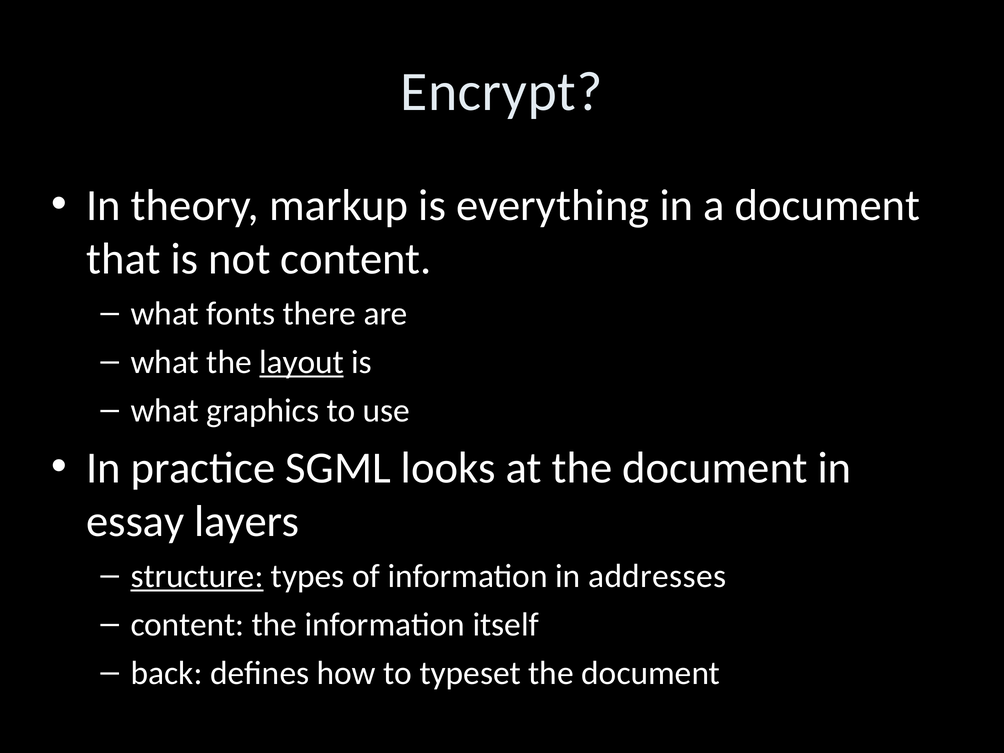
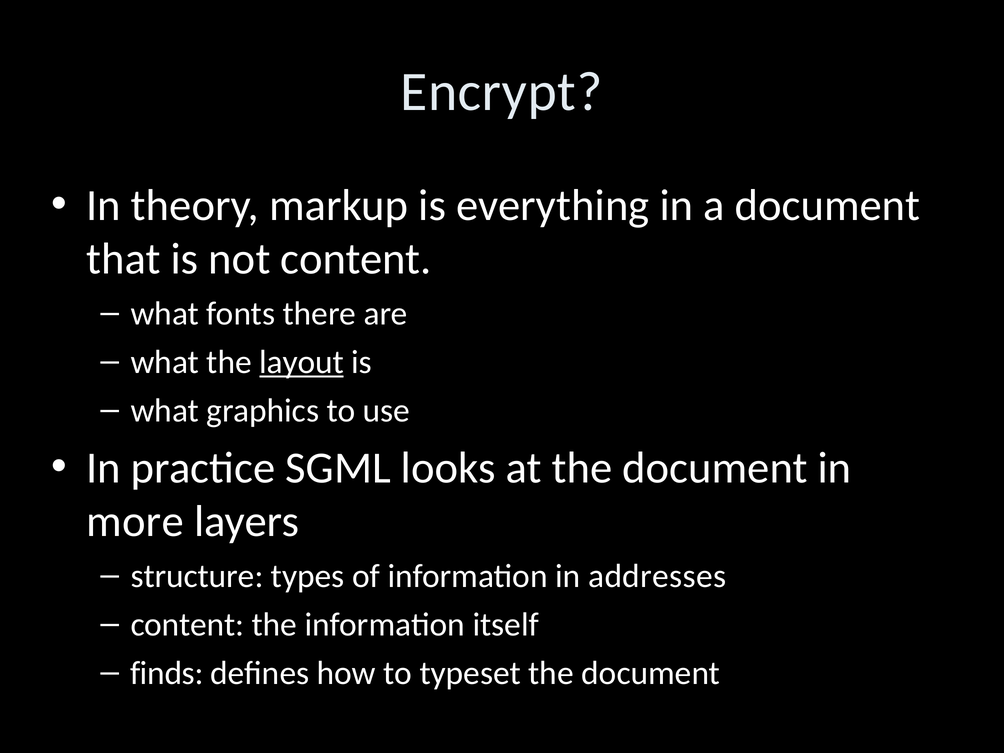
essay: essay -> more
structure underline: present -> none
back: back -> finds
